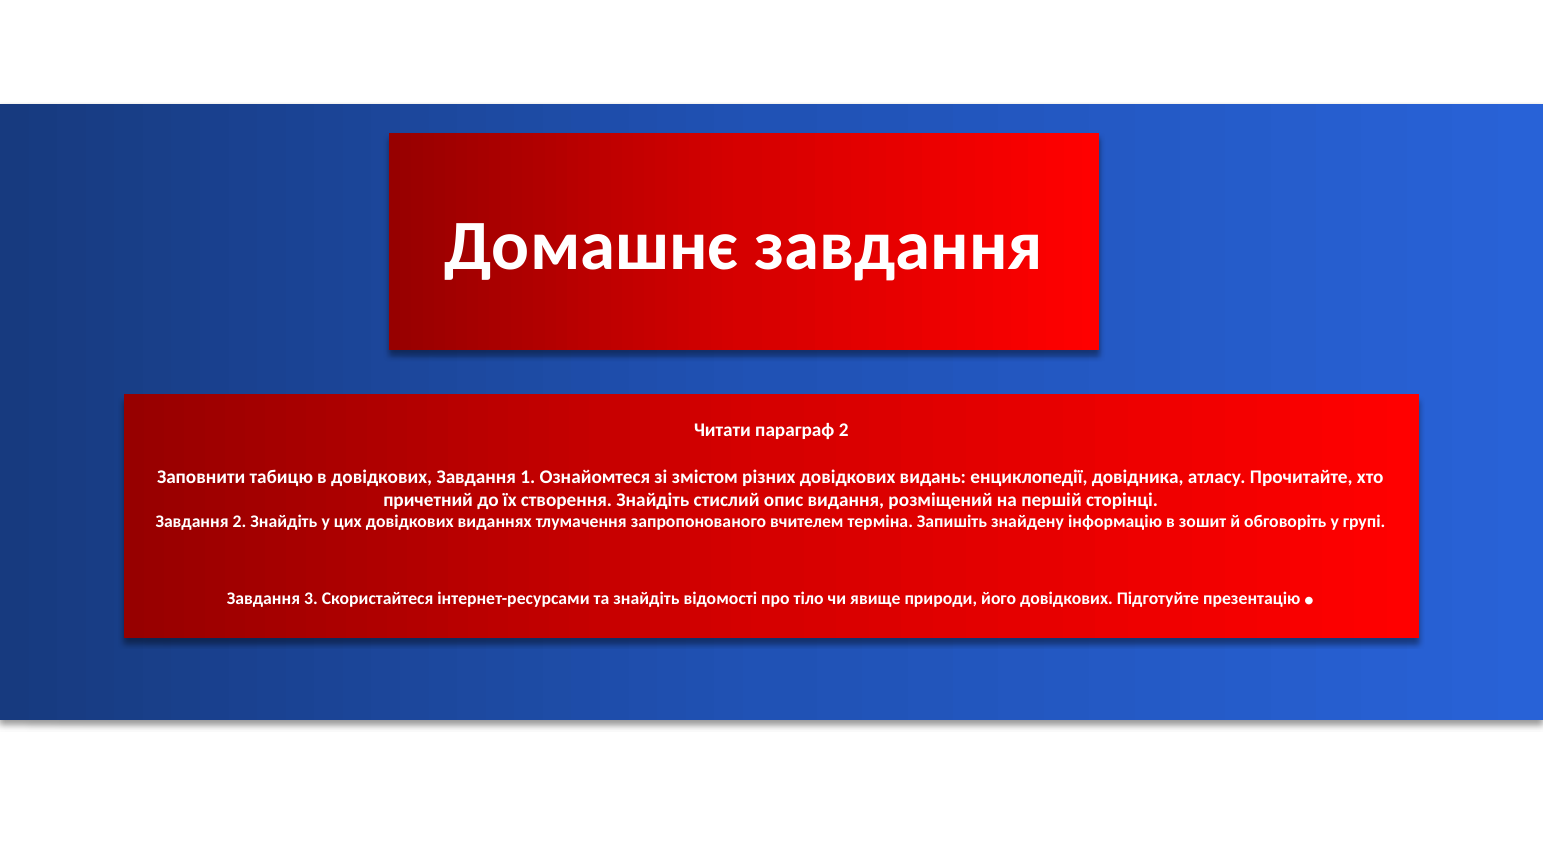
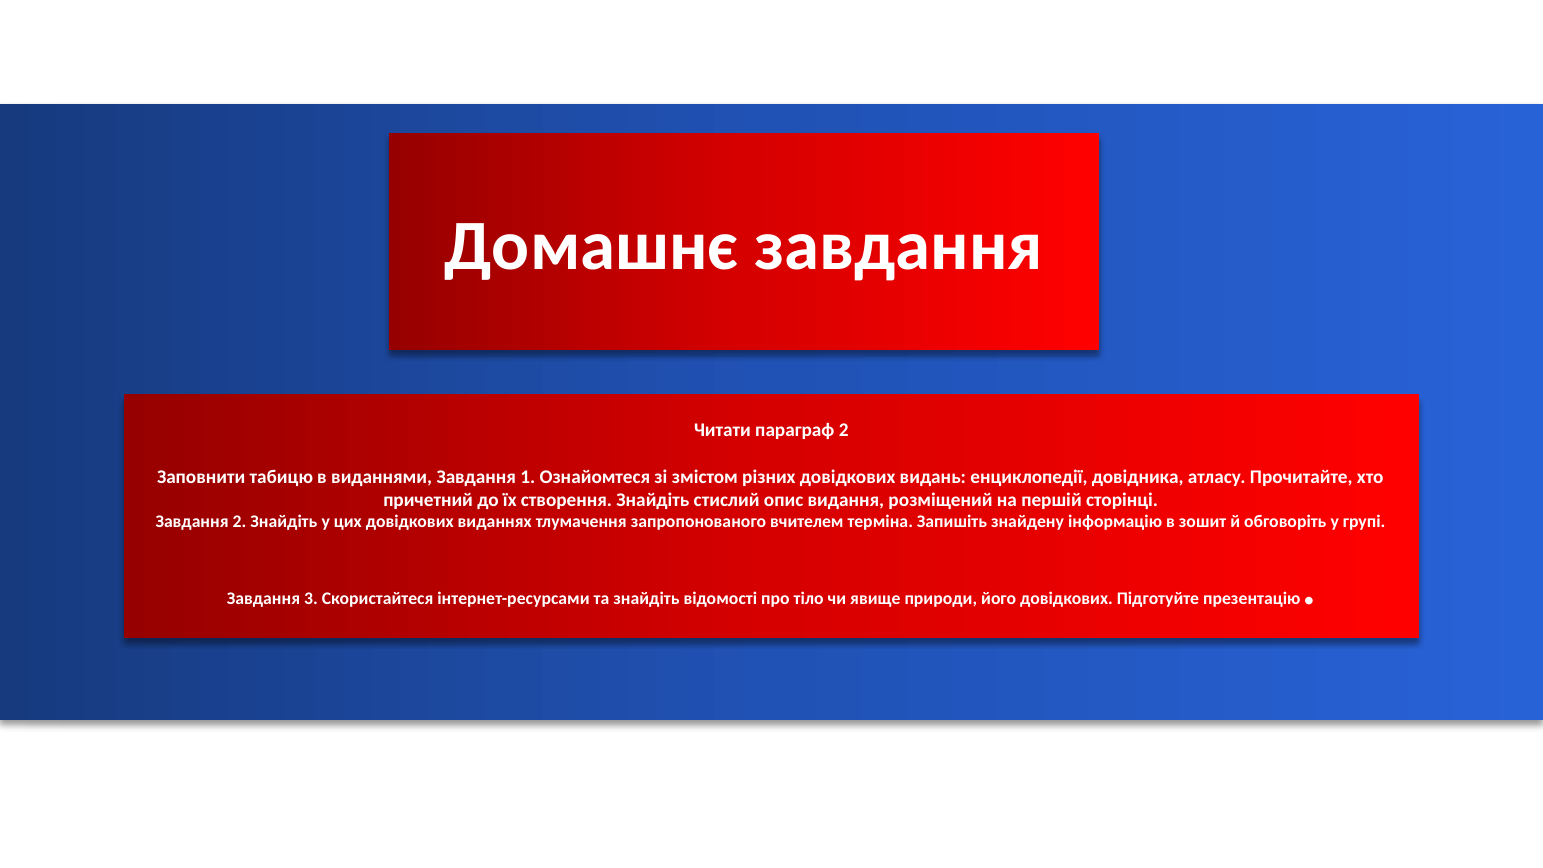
в довідкових: довідкових -> виданнями
